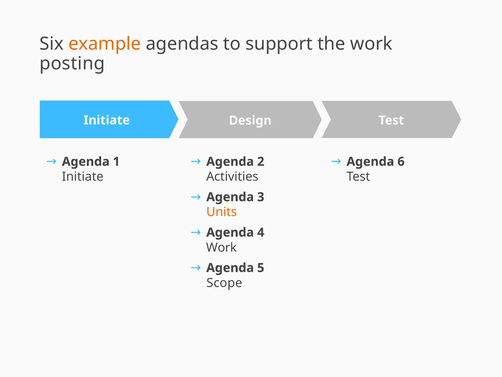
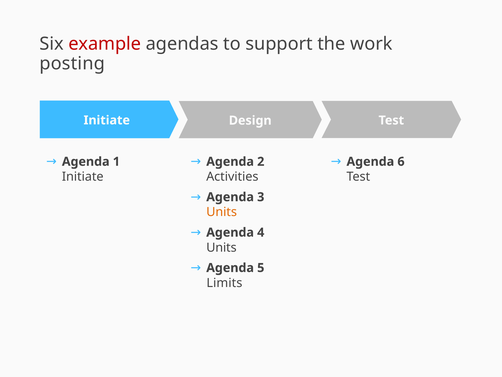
example colour: orange -> red
Work at (221, 247): Work -> Units
Scope: Scope -> Limits
